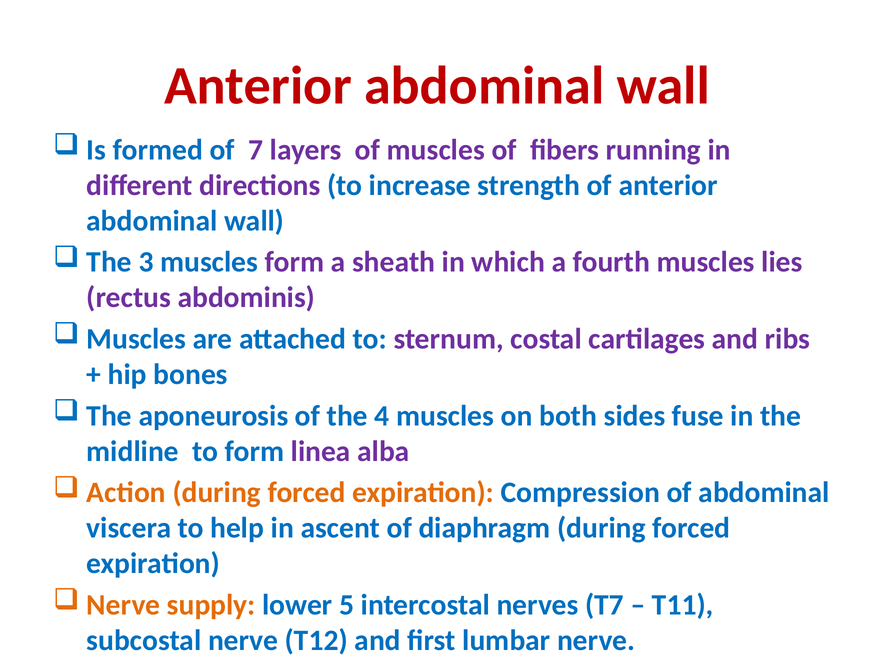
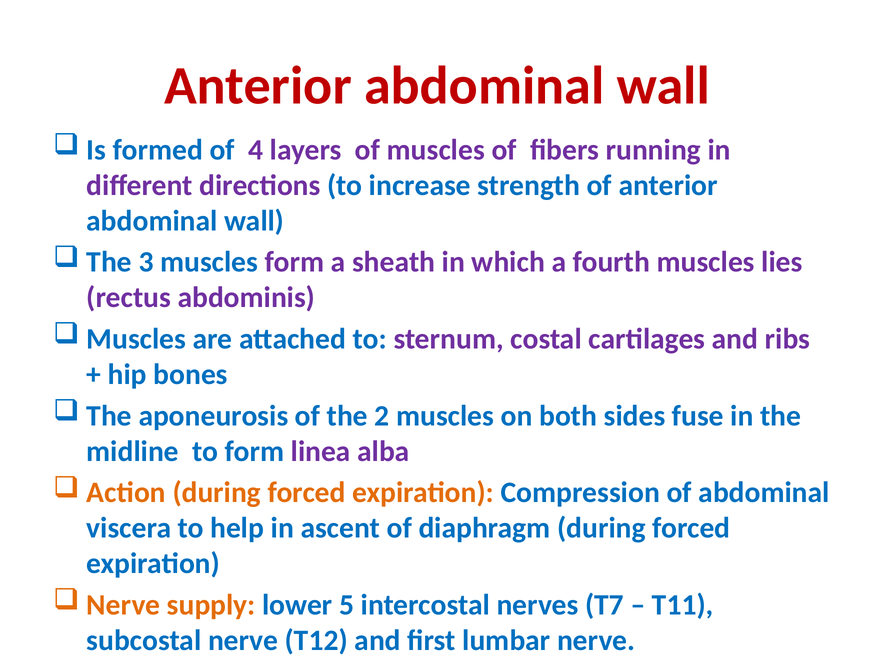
7: 7 -> 4
4: 4 -> 2
